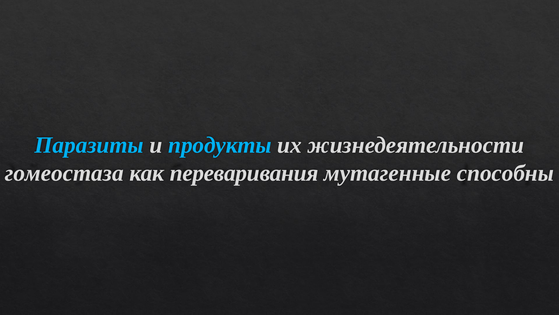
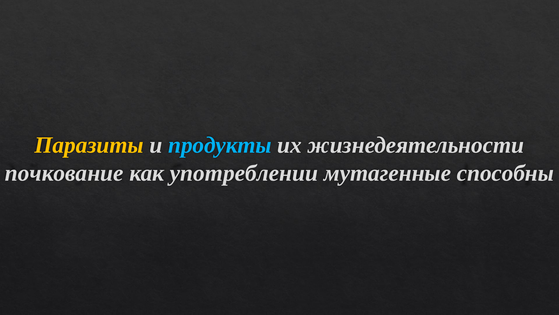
Паразиты colour: light blue -> yellow
гомеостаза: гомеостаза -> почкование
переваривания: переваривания -> употреблении
